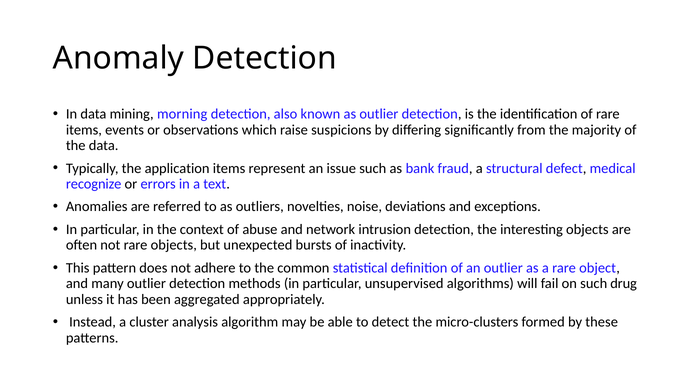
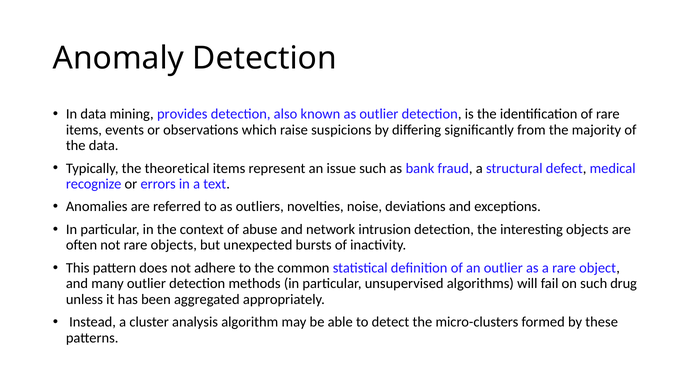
morning: morning -> provides
application: application -> theoretical
